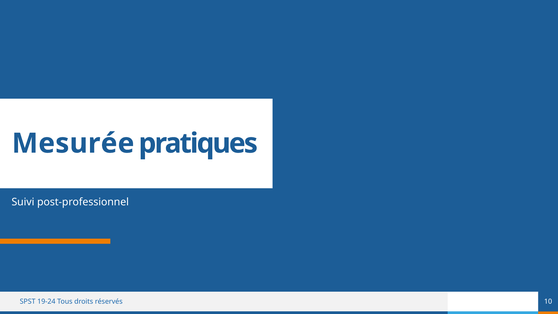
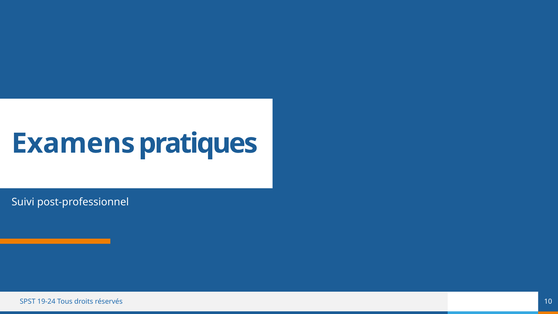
Mesurée: Mesurée -> Examens
